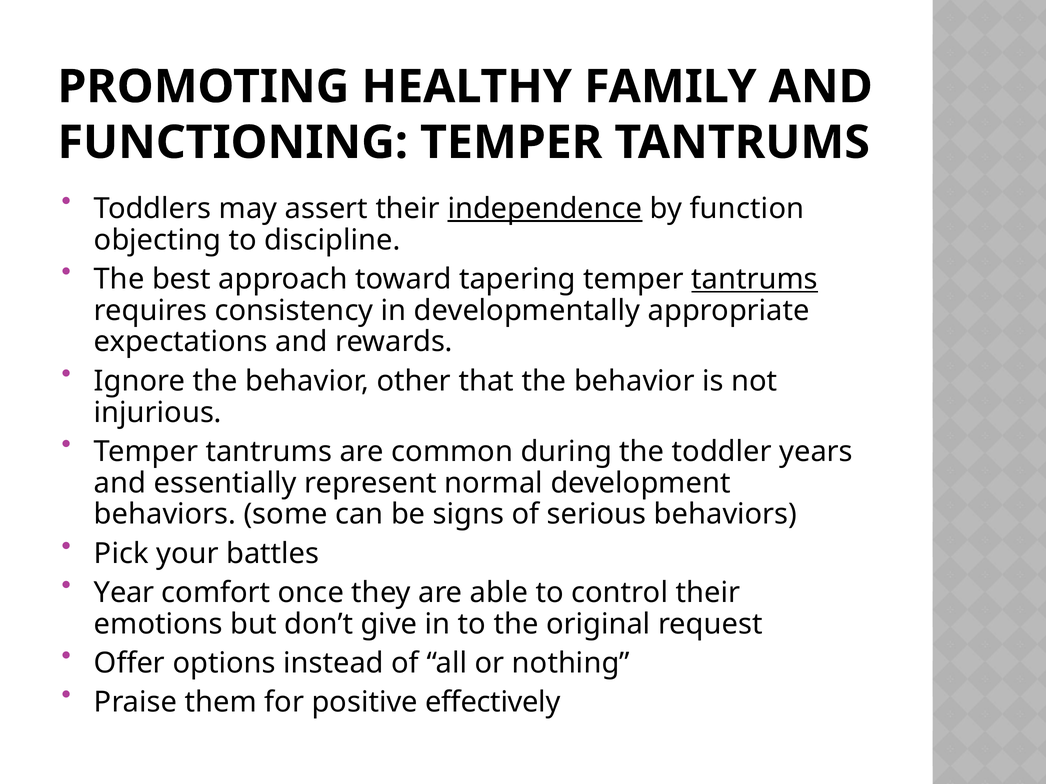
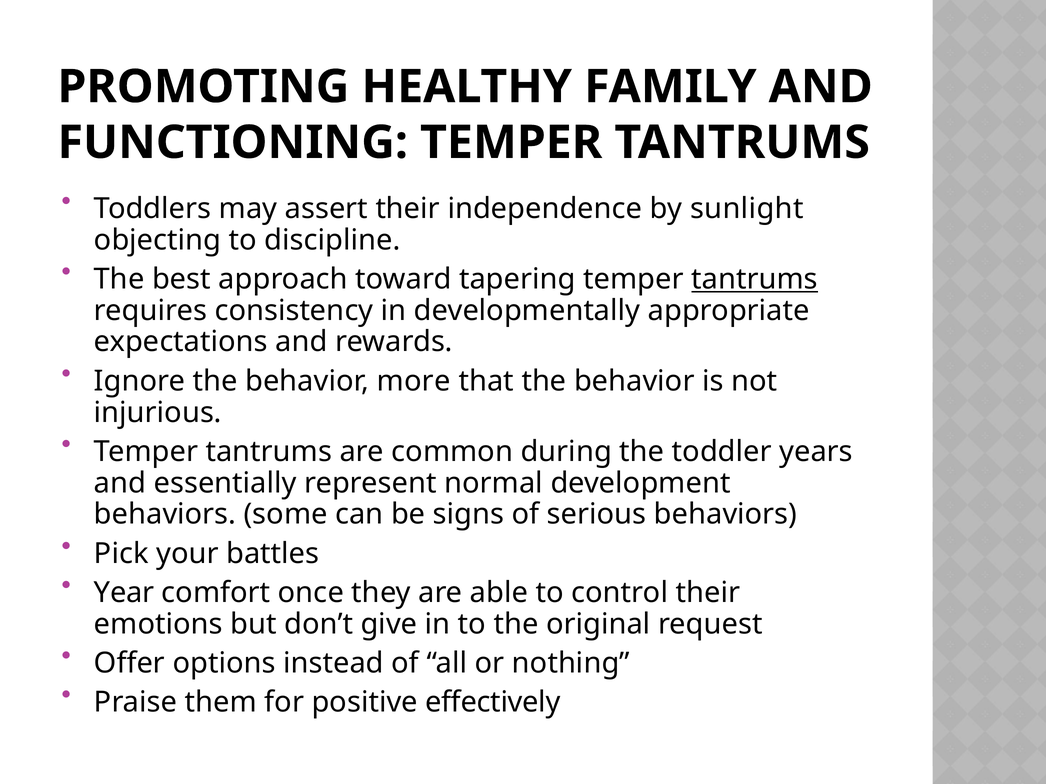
independence underline: present -> none
function: function -> sunlight
other: other -> more
